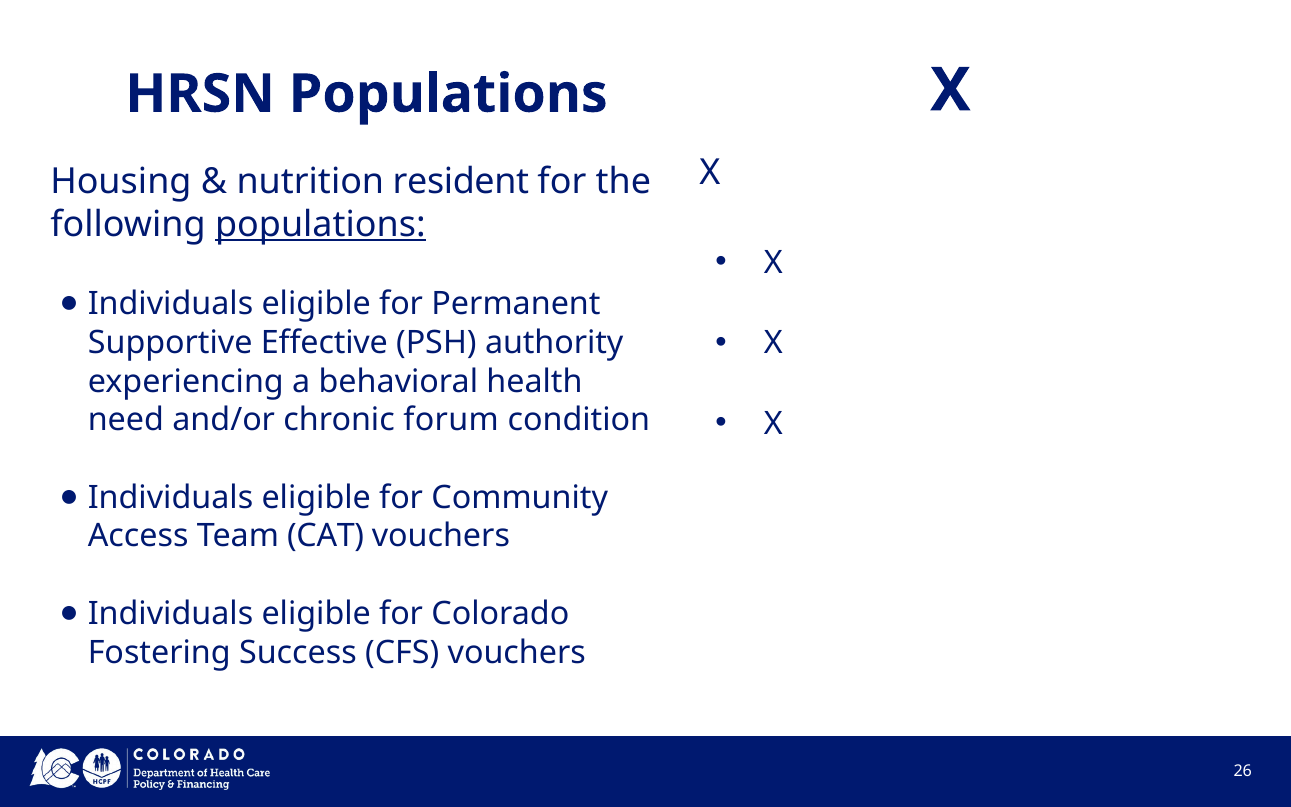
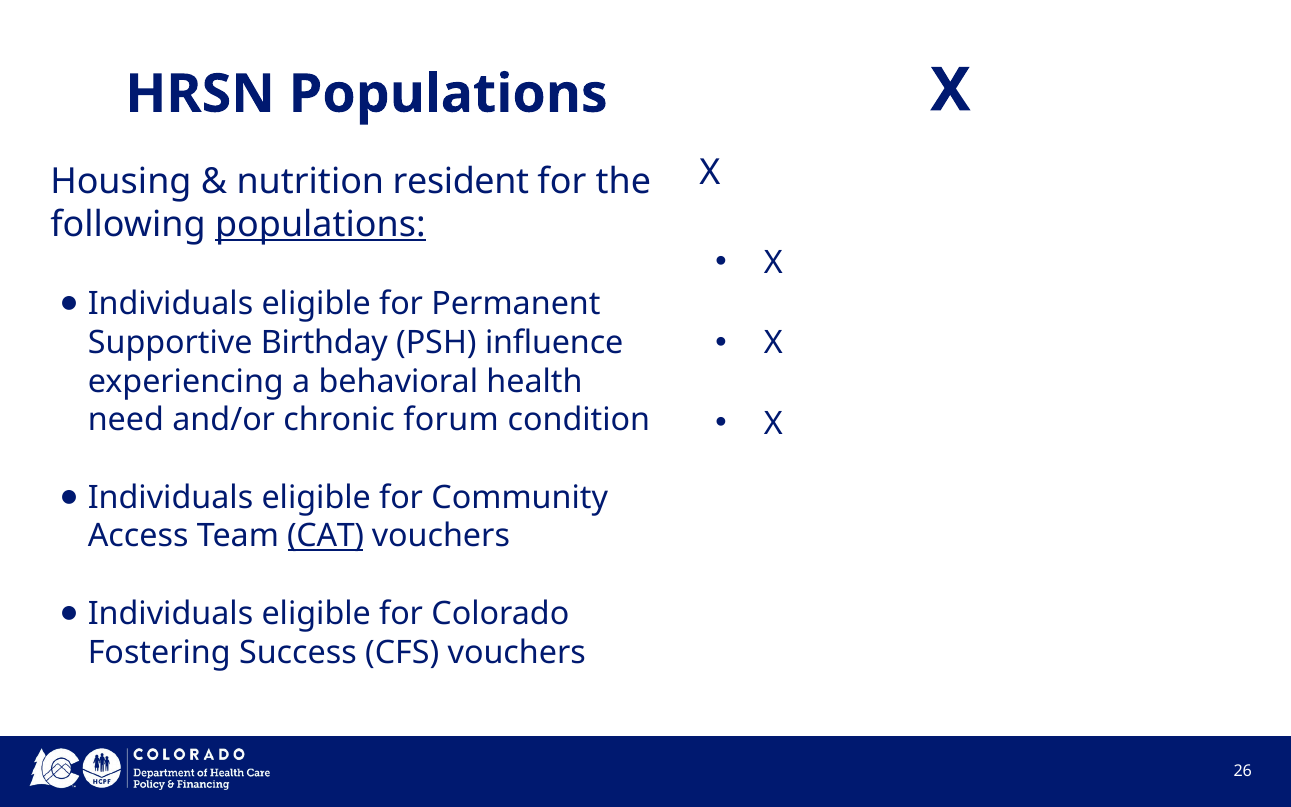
Effective: Effective -> Birthday
authority: authority -> influence
CAT underline: none -> present
